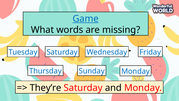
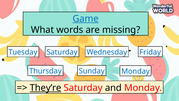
They’re underline: none -> present
